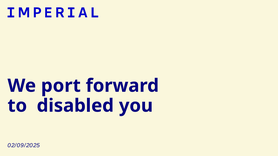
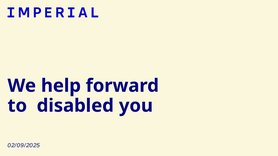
port: port -> help
